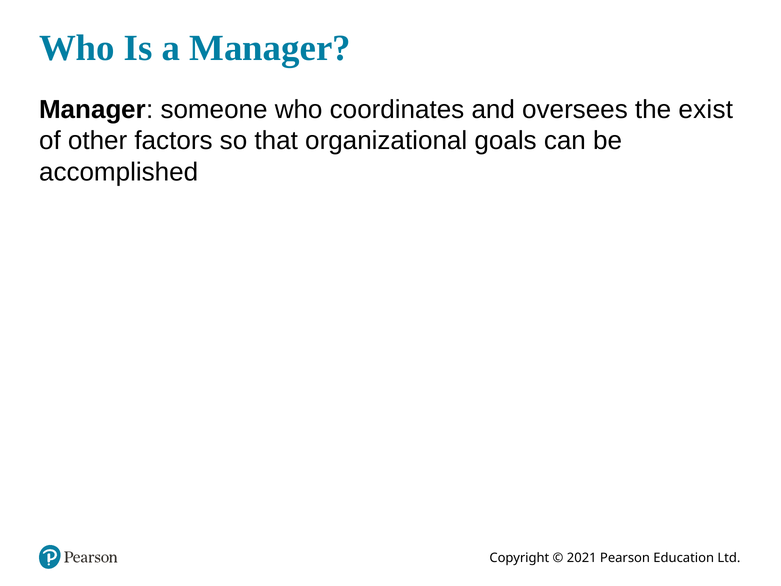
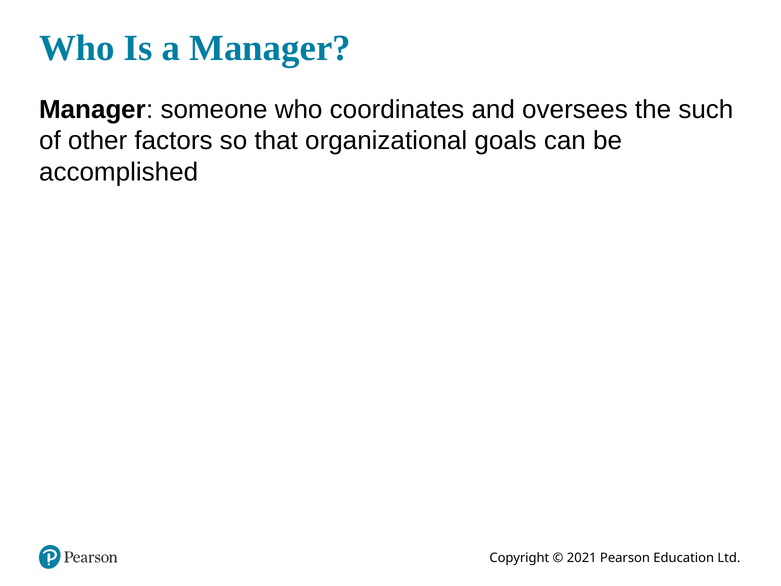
exist: exist -> such
